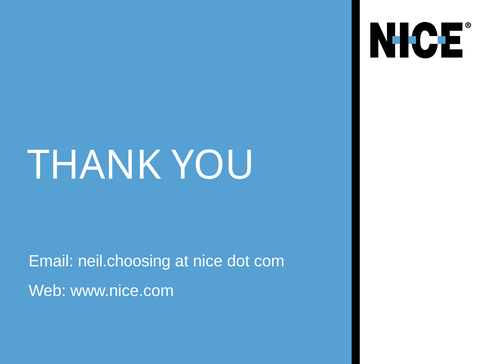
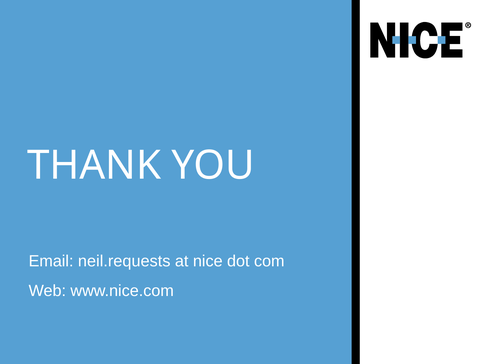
neil.choosing: neil.choosing -> neil.requests
